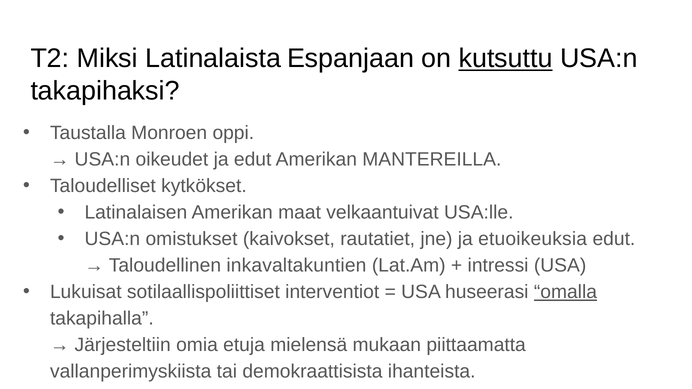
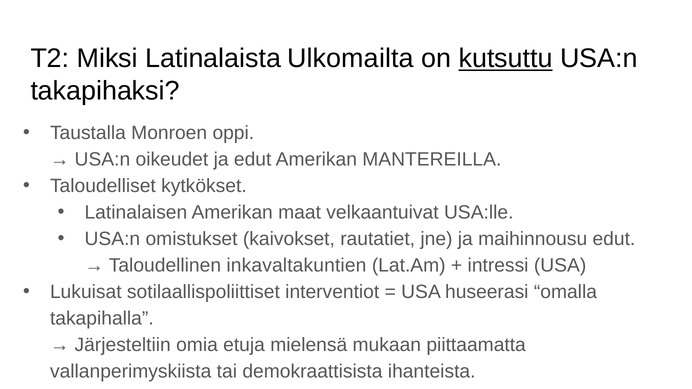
Espanjaan: Espanjaan -> Ulkomailta
etuoikeuksia: etuoikeuksia -> maihinnousu
omalla underline: present -> none
